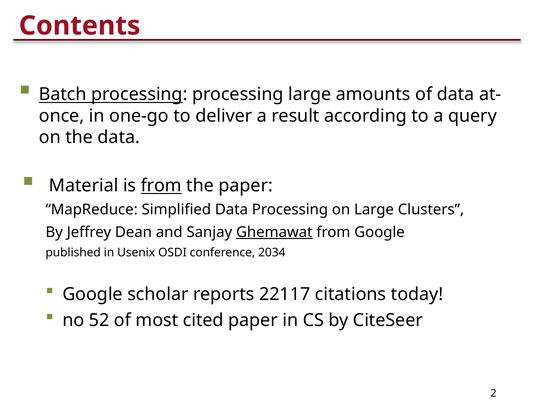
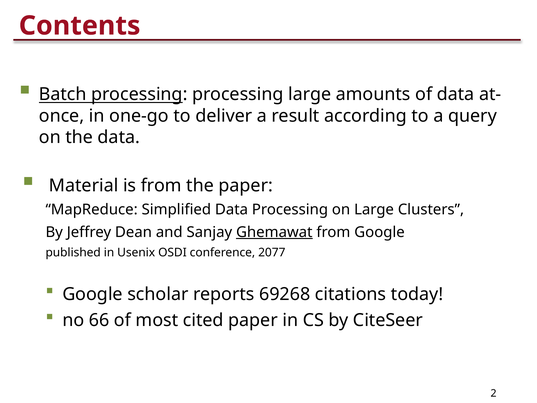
from at (161, 186) underline: present -> none
2034: 2034 -> 2077
22117: 22117 -> 69268
52: 52 -> 66
